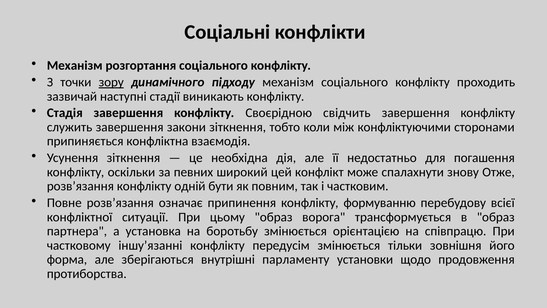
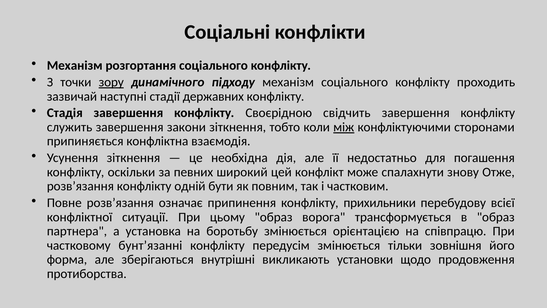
виникають: виникають -> державних
між underline: none -> present
формуванню: формуванню -> прихильники
іншу’язанні: іншу’язанні -> бунт’язанні
парламенту: парламенту -> викликають
